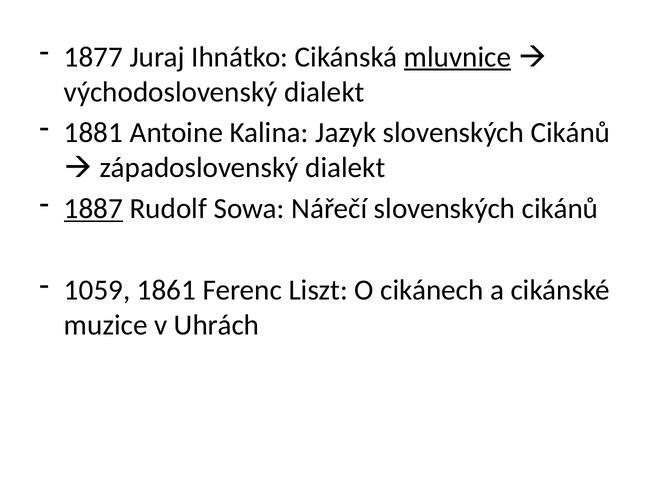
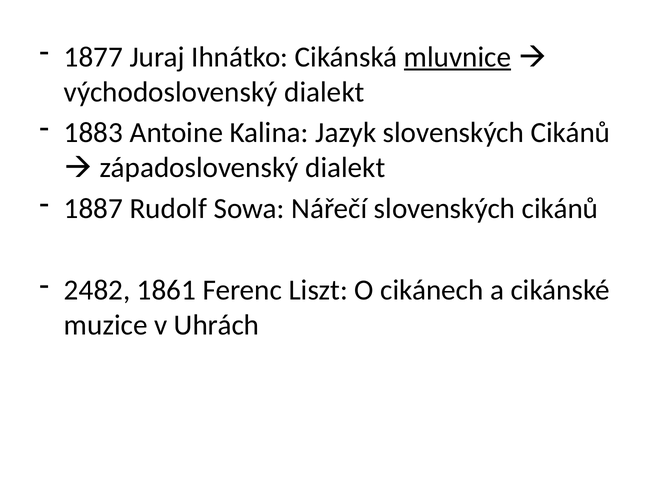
1881: 1881 -> 1883
1887 underline: present -> none
1059: 1059 -> 2482
